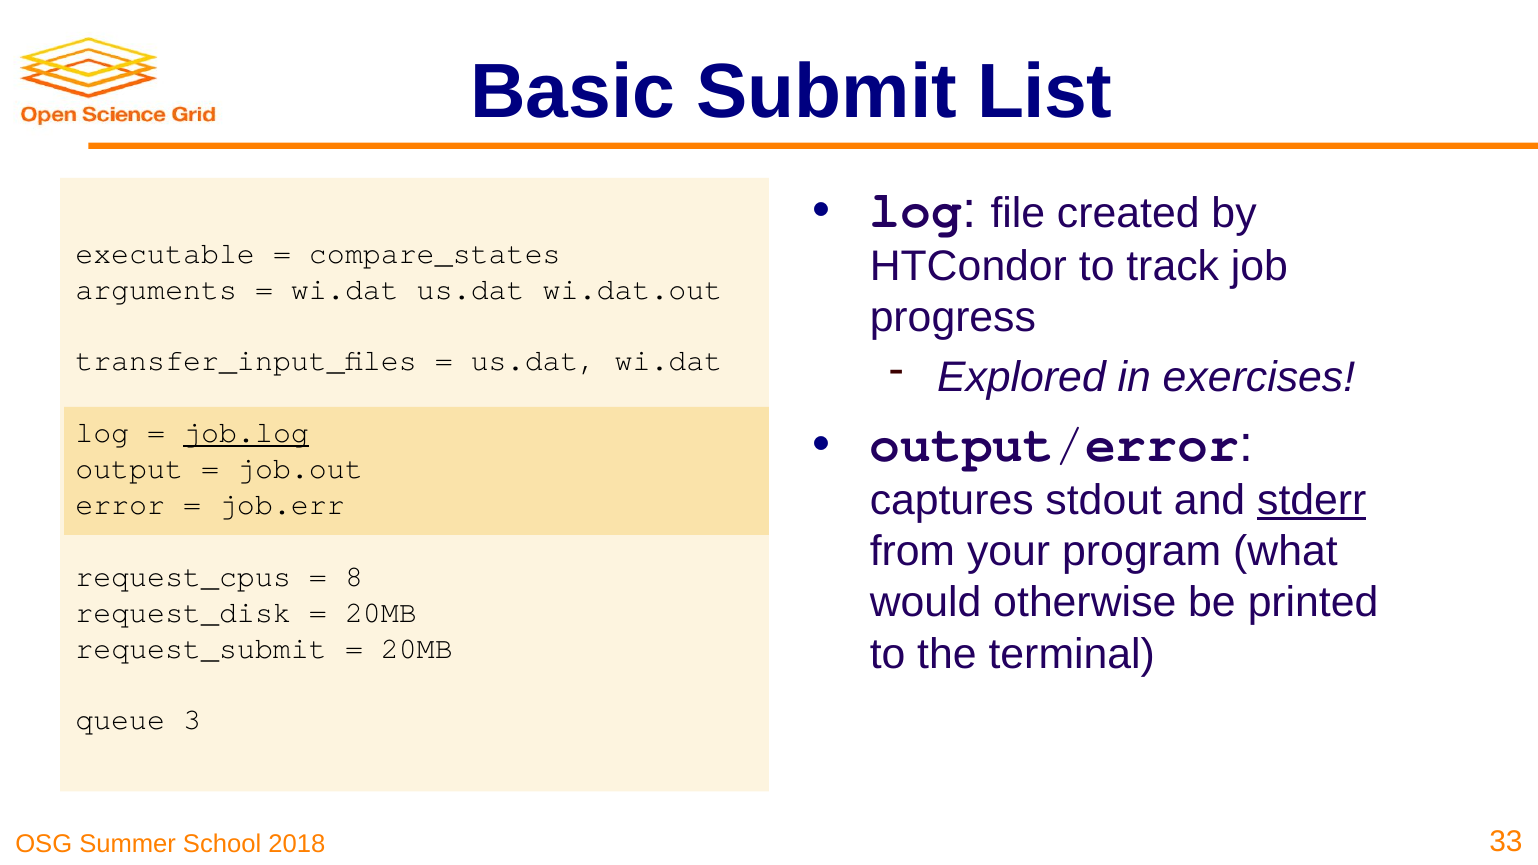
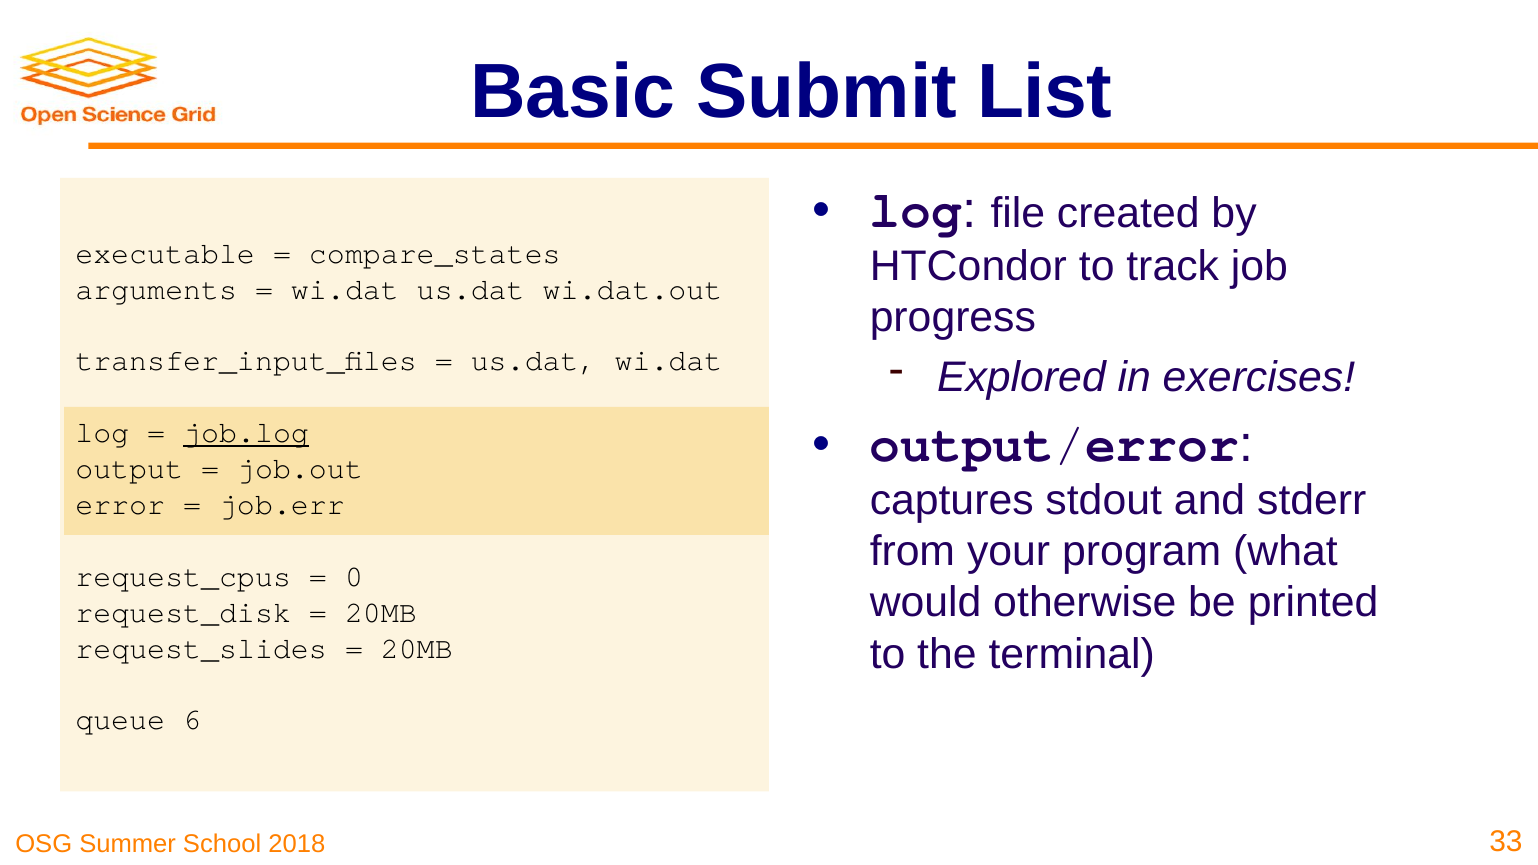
stderr underline: present -> none
8: 8 -> 0
request_submit: request_submit -> request_slides
3: 3 -> 6
